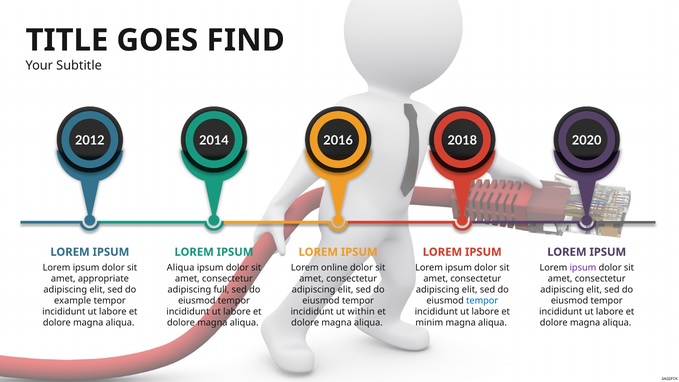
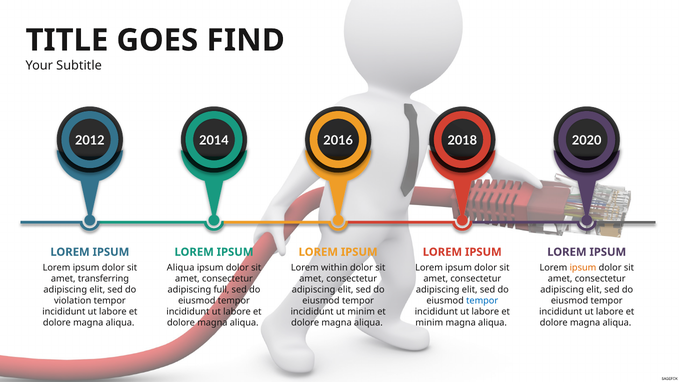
online: online -> within
ipsum at (583, 268) colour: purple -> orange
appropriate: appropriate -> transferring
example: example -> violation
ut within: within -> minim
